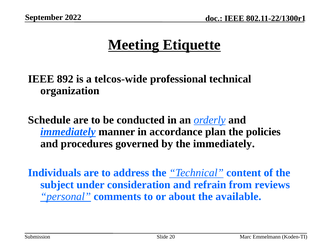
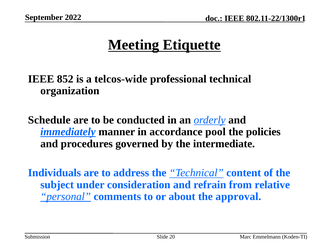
892: 892 -> 852
plan: plan -> pool
the immediately: immediately -> intermediate
reviews: reviews -> relative
available: available -> approval
